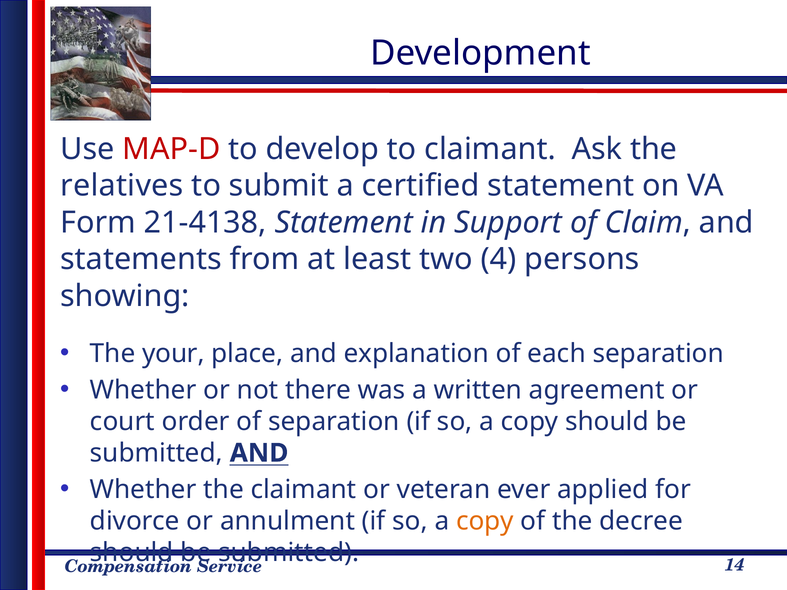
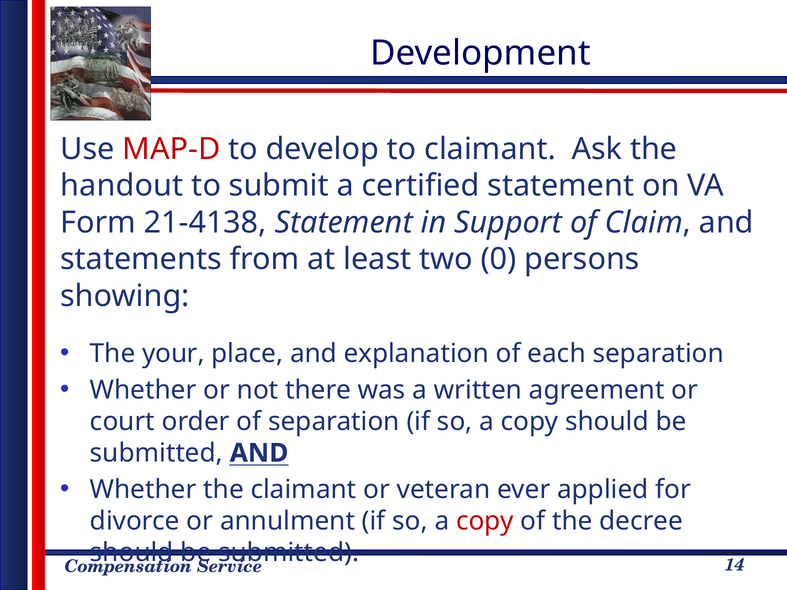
relatives: relatives -> handout
4: 4 -> 0
copy at (485, 521) colour: orange -> red
